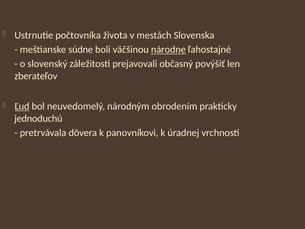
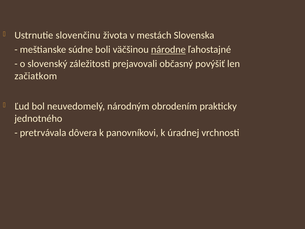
počtovníka: počtovníka -> slovenčinu
zberateľov: zberateľov -> začiatkom
Ľud underline: present -> none
jednoduchú: jednoduchú -> jednotného
